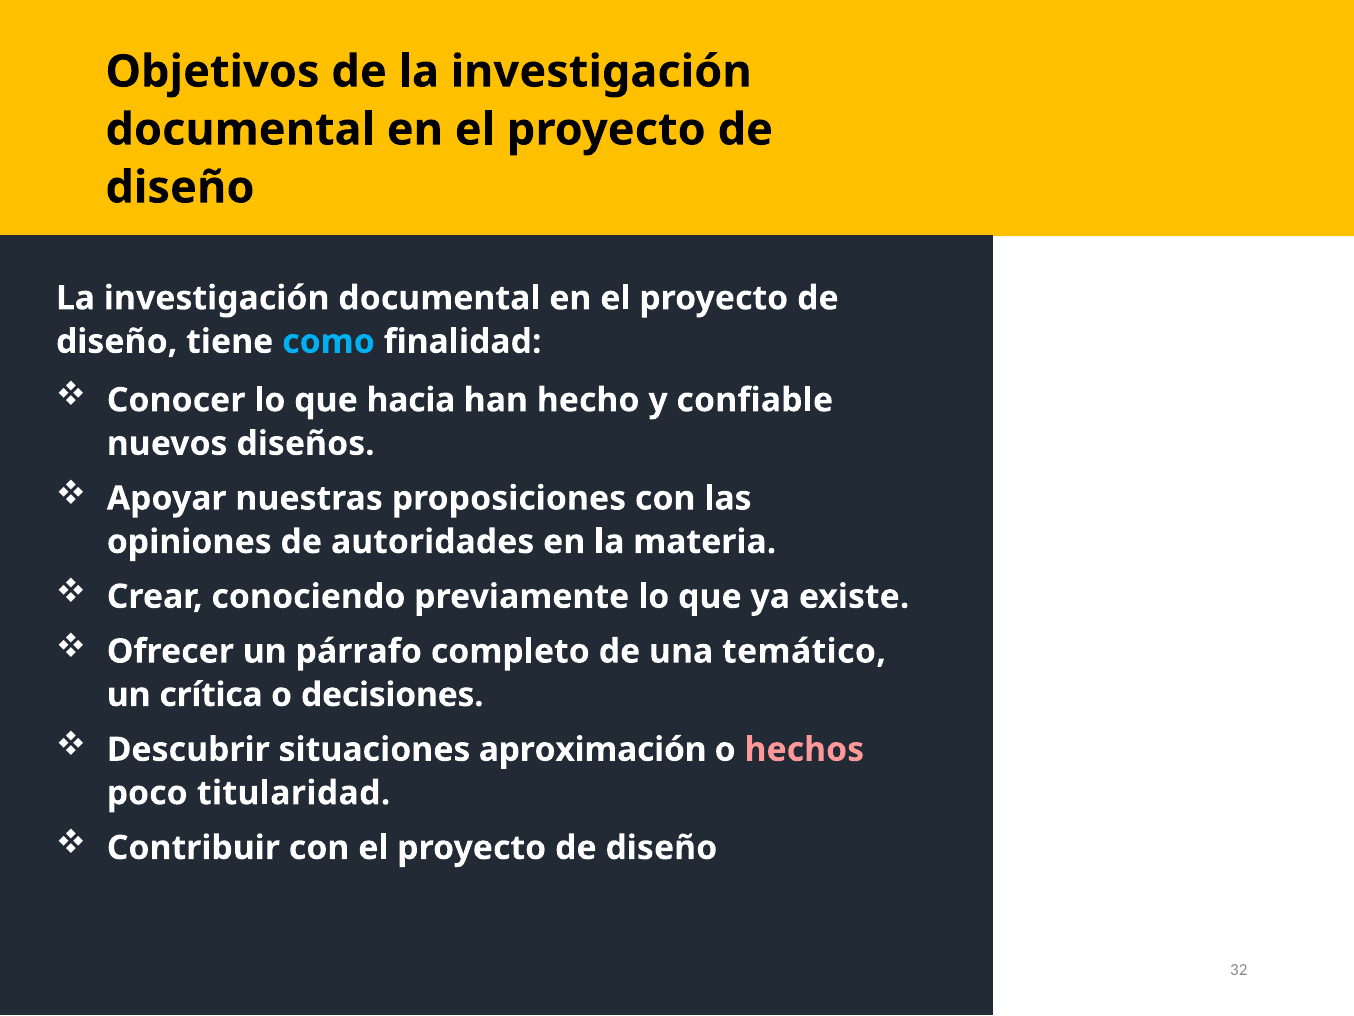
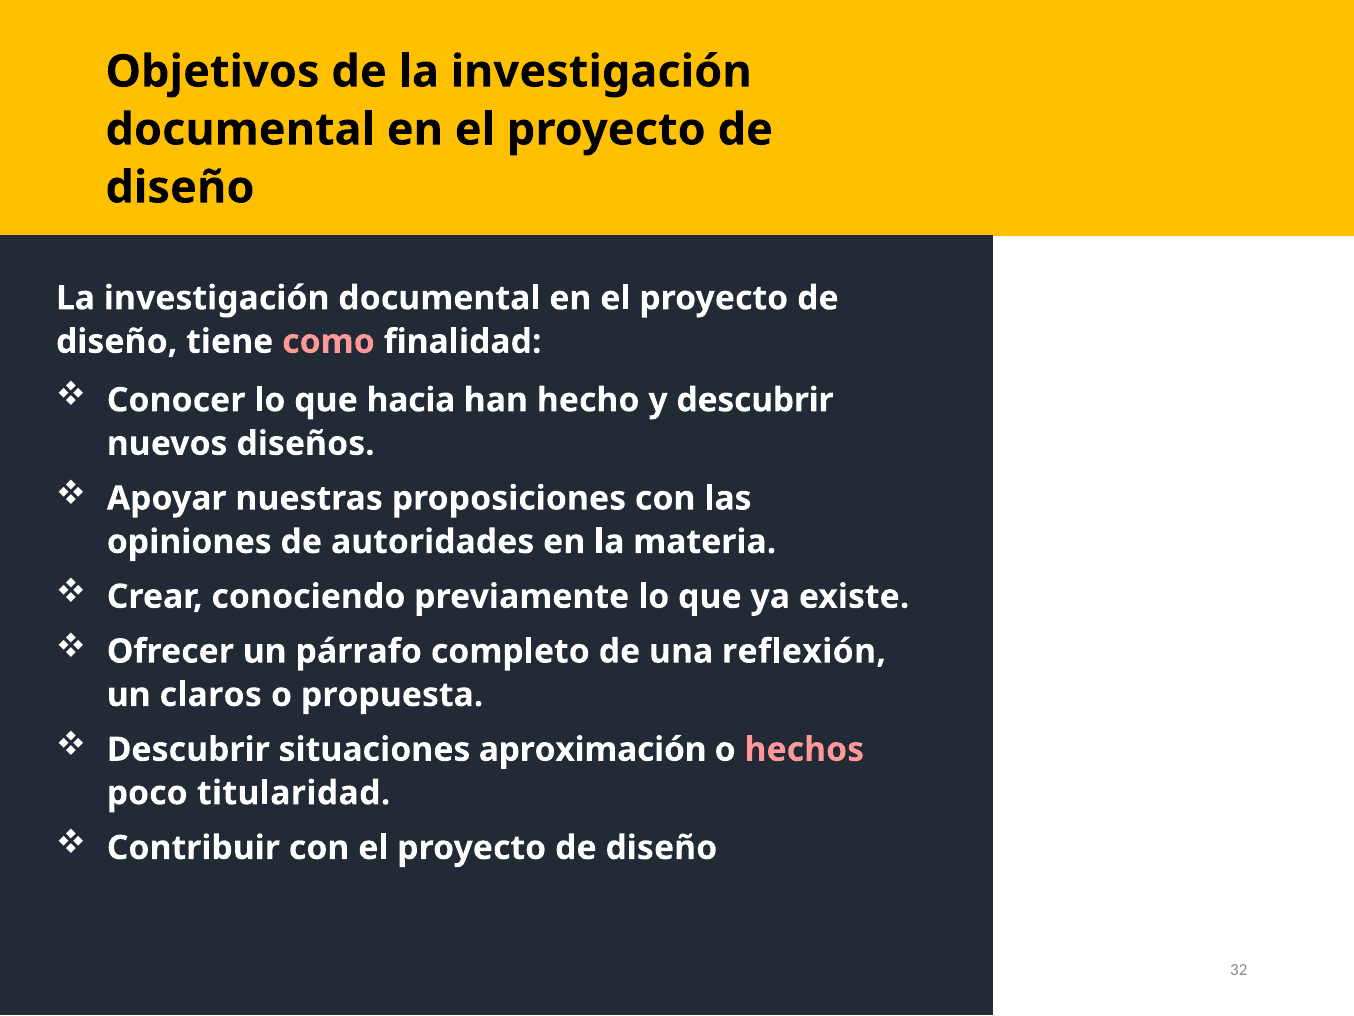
como colour: light blue -> pink
y confiable: confiable -> descubrir
temático: temático -> reflexión
crítica: crítica -> claros
decisiones: decisiones -> propuesta
